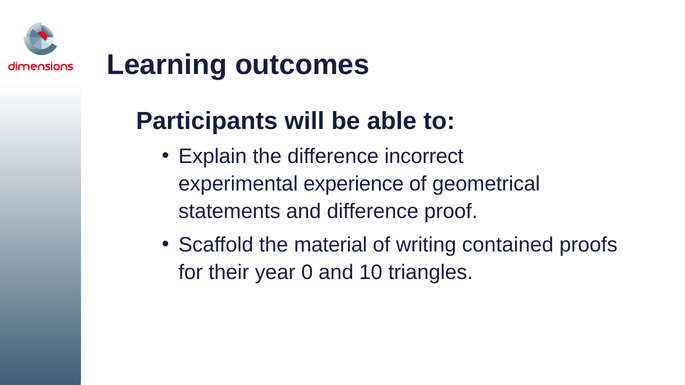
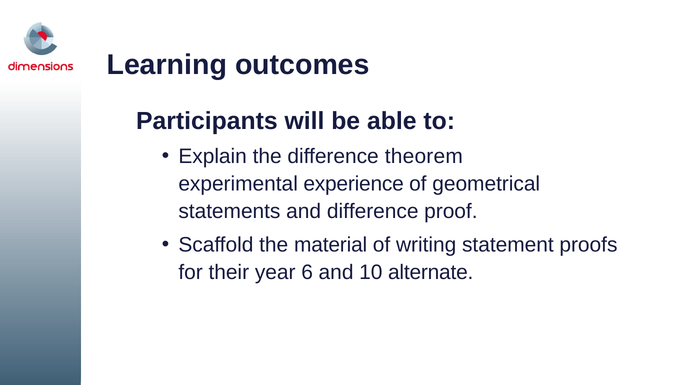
incorrect: incorrect -> theorem
contained: contained -> statement
0: 0 -> 6
triangles: triangles -> alternate
